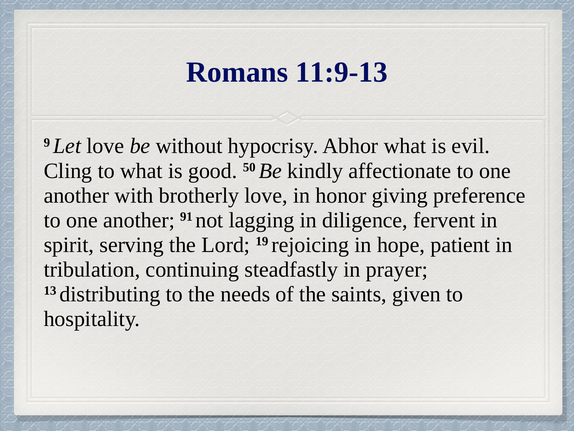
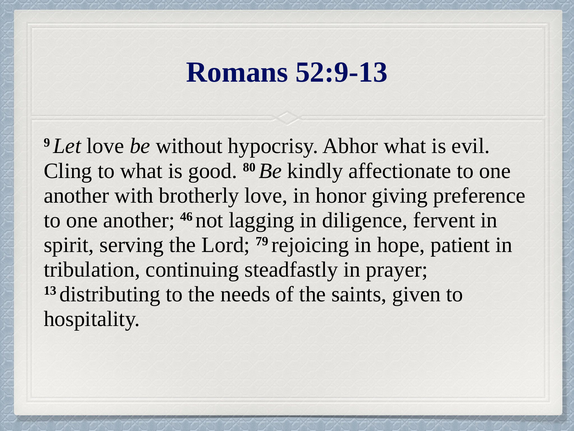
11:9-13: 11:9-13 -> 52:9-13
50: 50 -> 80
91: 91 -> 46
19: 19 -> 79
